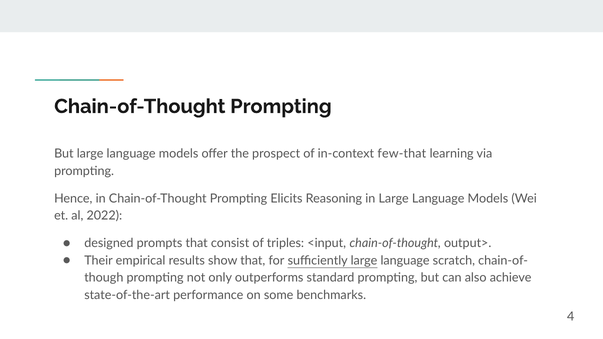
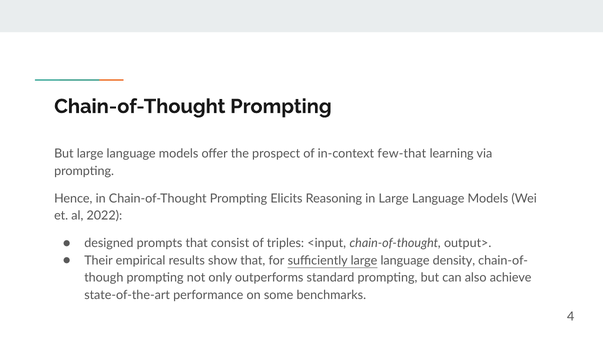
scratch: scratch -> density
